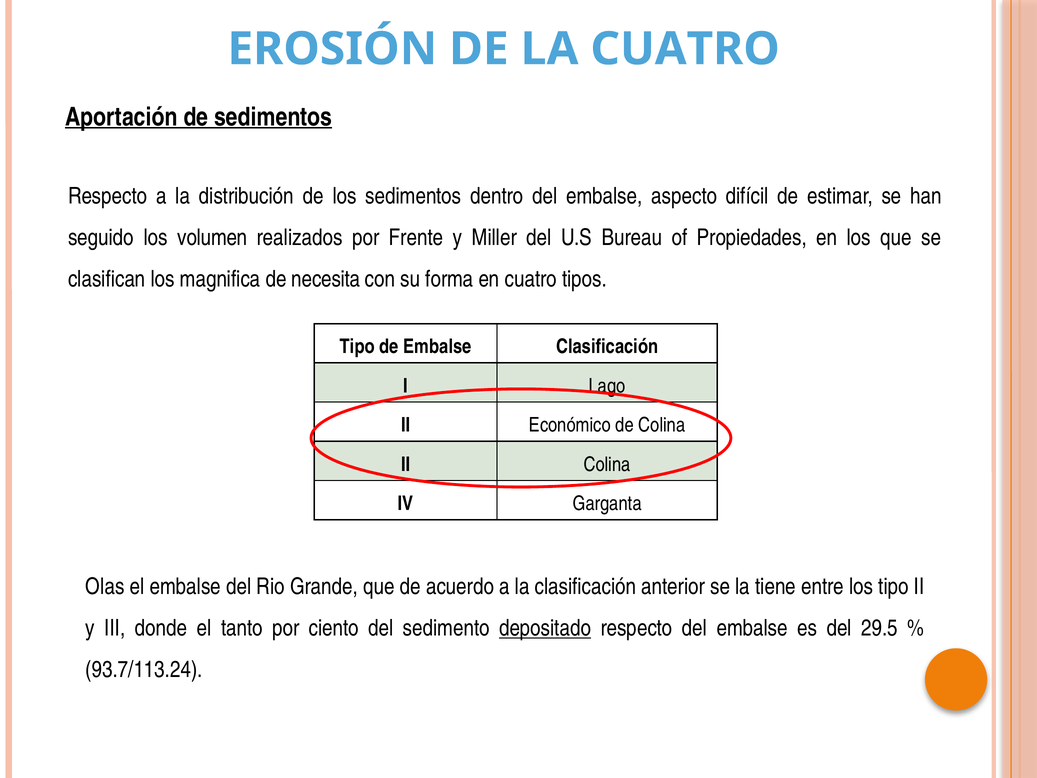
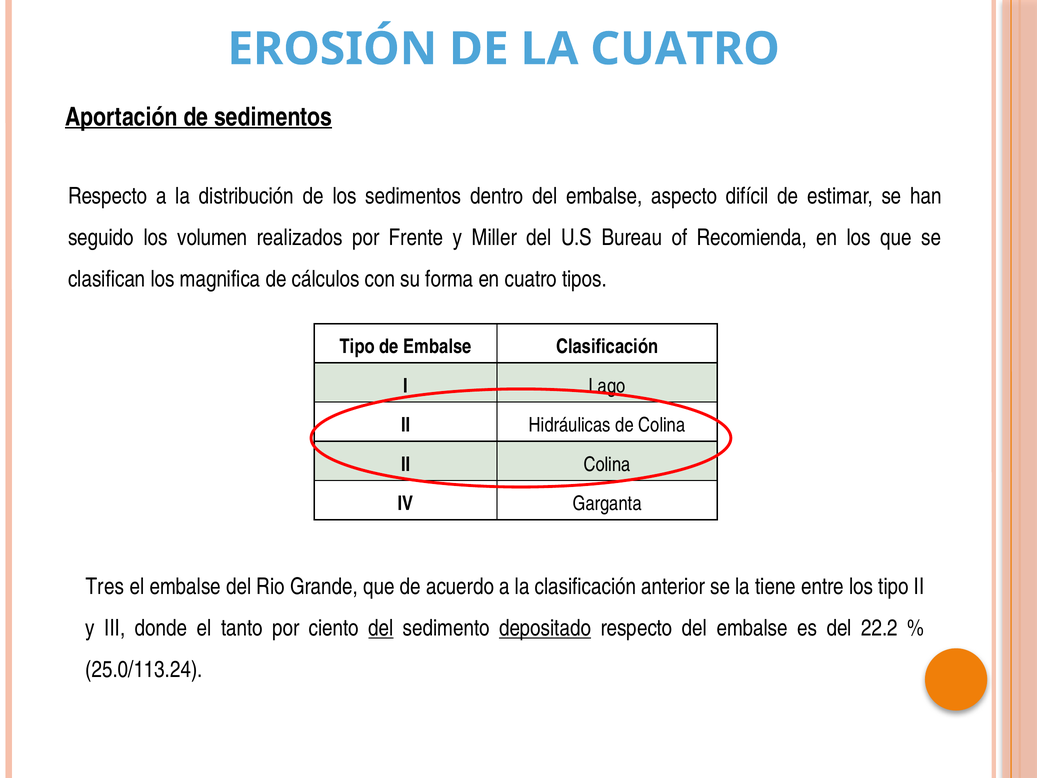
Propiedades: Propiedades -> Recomienda
necesita: necesita -> cálculos
Económico: Económico -> Hidráulicas
Olas: Olas -> Tres
del at (381, 628) underline: none -> present
29.5: 29.5 -> 22.2
93.7/113.24: 93.7/113.24 -> 25.0/113.24
